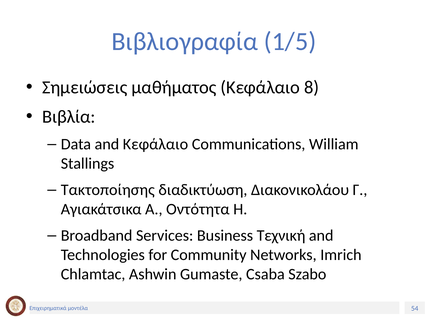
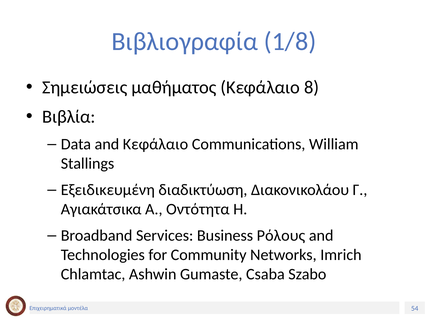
1/5: 1/5 -> 1/8
Τακτοποίησης: Τακτοποίησης -> Εξειδικευμένη
Τεχνική: Τεχνική -> Ρόλους
